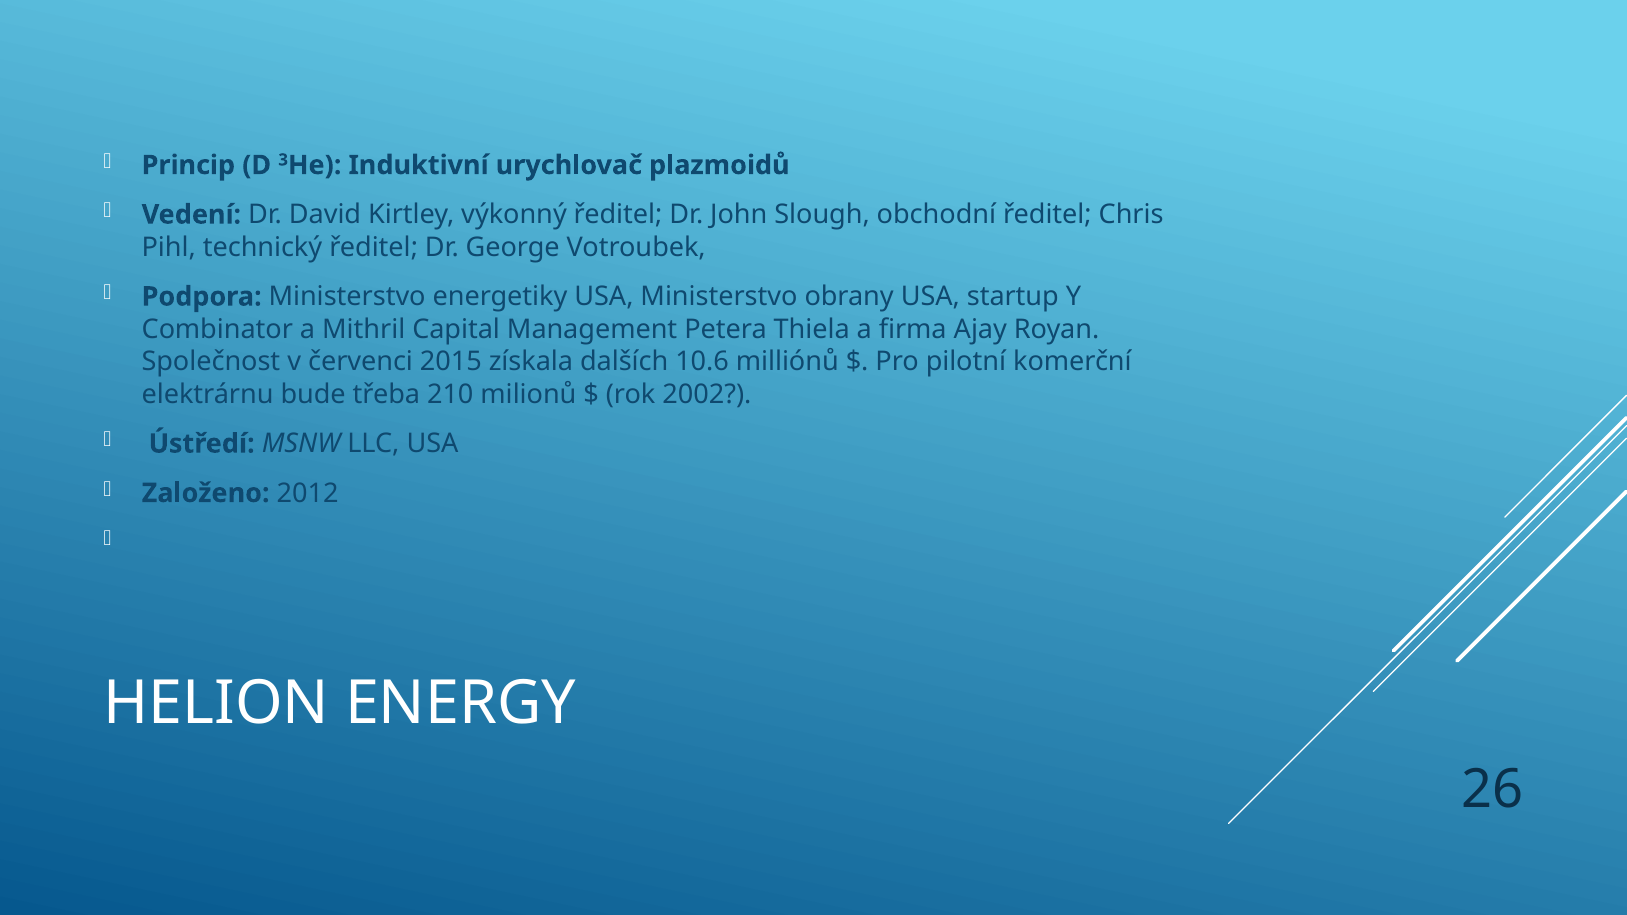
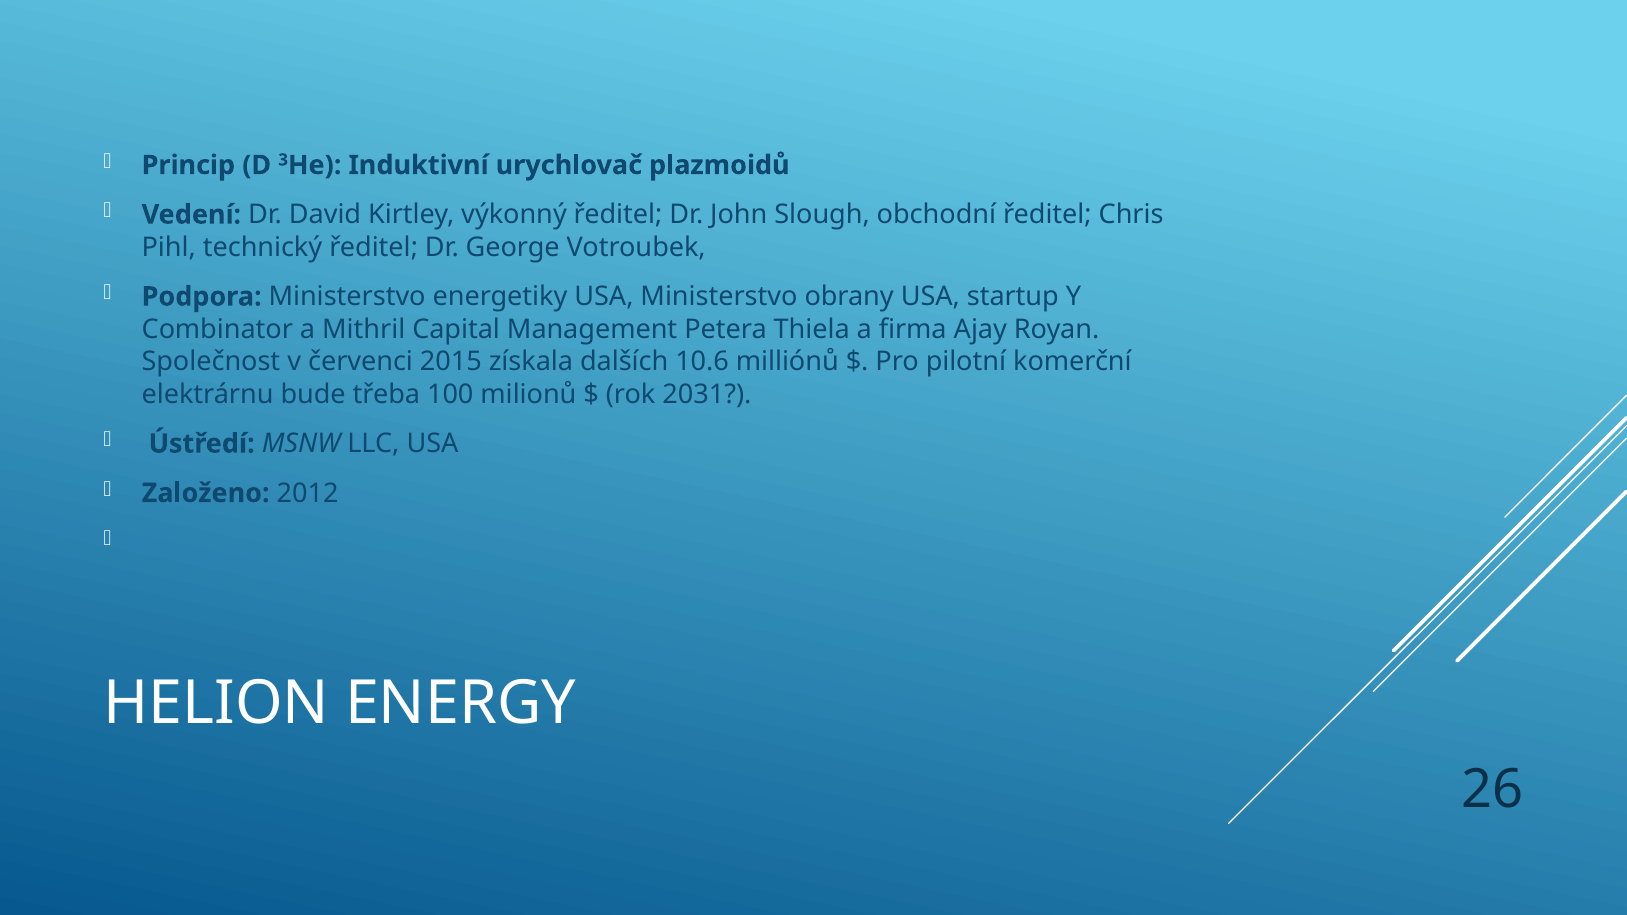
210: 210 -> 100
2002: 2002 -> 2031
